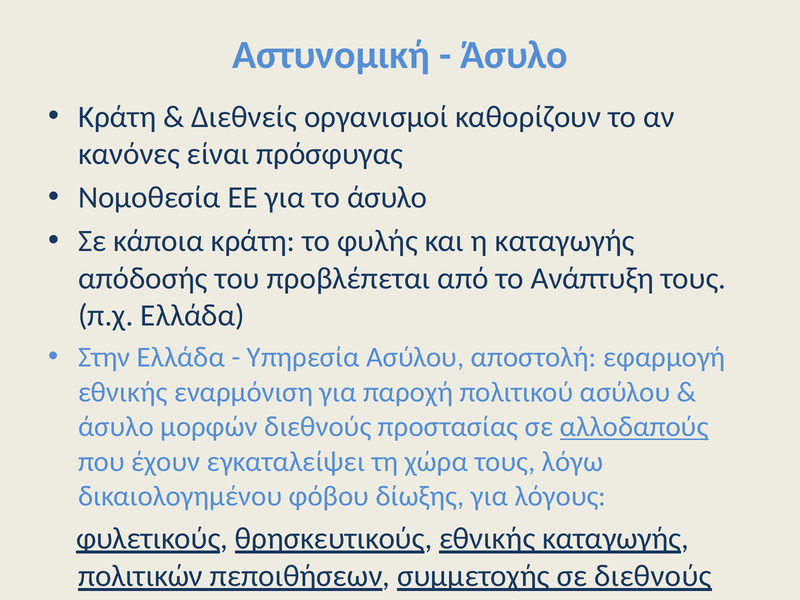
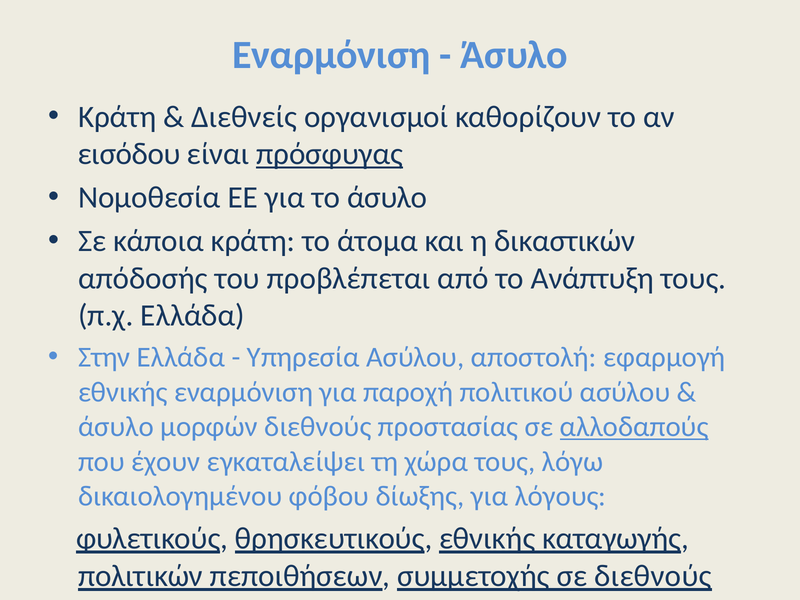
Αστυνομική at (331, 55): Αστυνομική -> Εναρμόνιση
κανόνες: κανόνες -> εισόδου
πρόσφυγας underline: none -> present
φυλής: φυλής -> άτομα
η καταγωγής: καταγωγής -> δικαστικών
